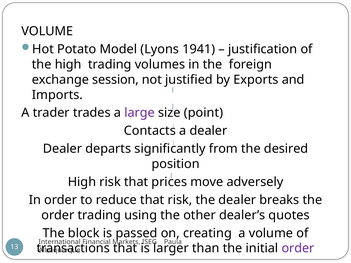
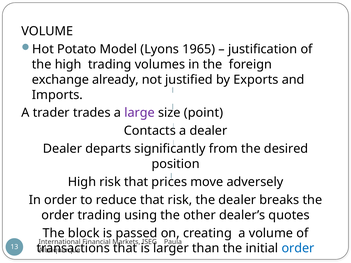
1941: 1941 -> 1965
session: session -> already
order at (298, 249) colour: purple -> blue
